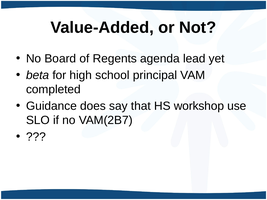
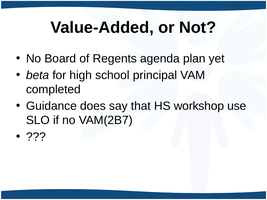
lead: lead -> plan
